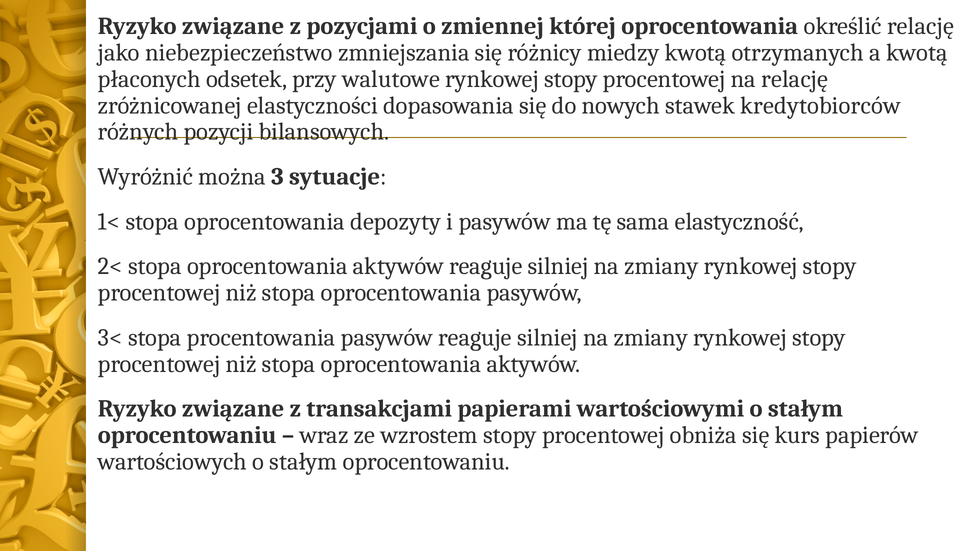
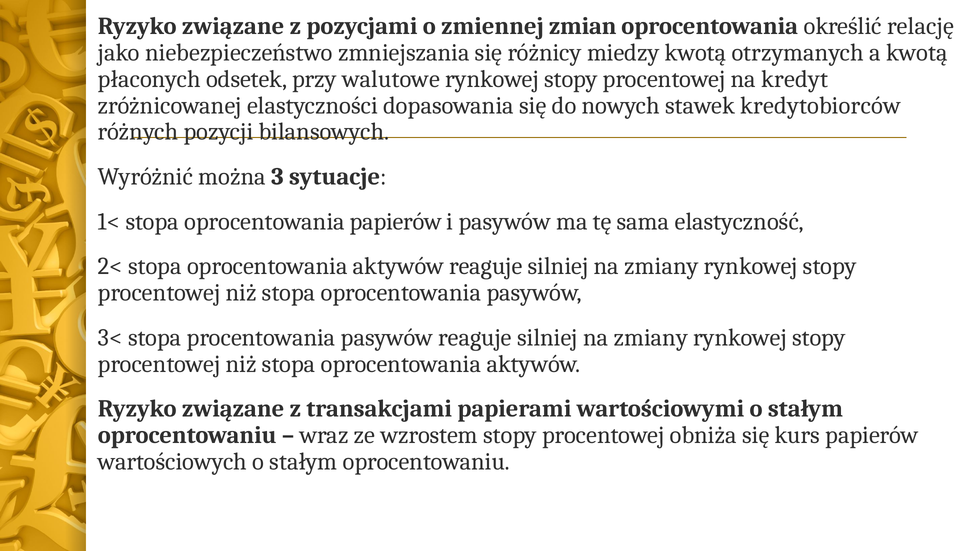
której: której -> zmian
na relację: relację -> kredyt
oprocentowania depozyty: depozyty -> papierów
